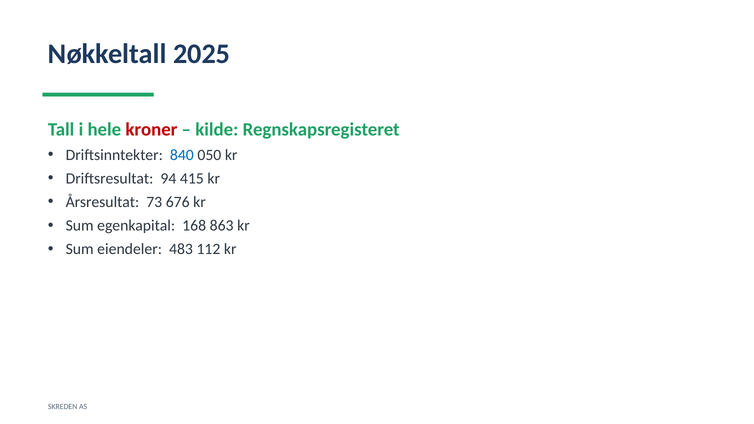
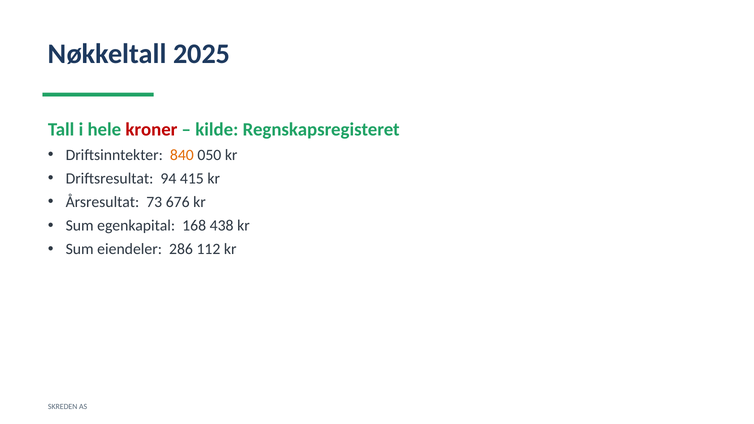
840 colour: blue -> orange
863: 863 -> 438
483: 483 -> 286
